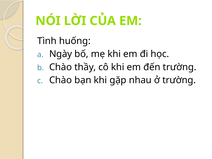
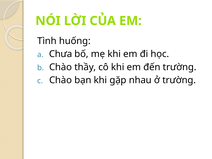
Ngày: Ngày -> Chưa
